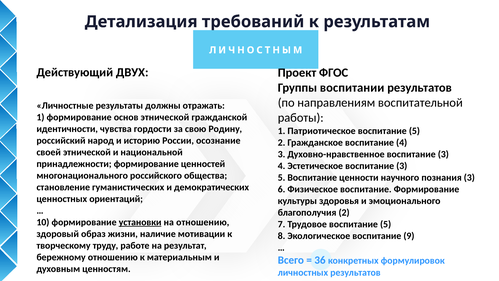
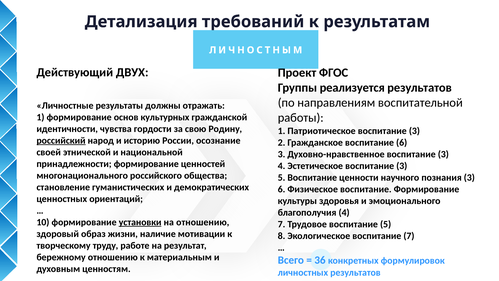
воспитании: воспитании -> реализуется
основ этнической: этнической -> культурных
Патриотическое воспитание 5: 5 -> 3
российский underline: none -> present
воспитание 4: 4 -> 6
благополучия 2: 2 -> 4
воспитание 9: 9 -> 7
